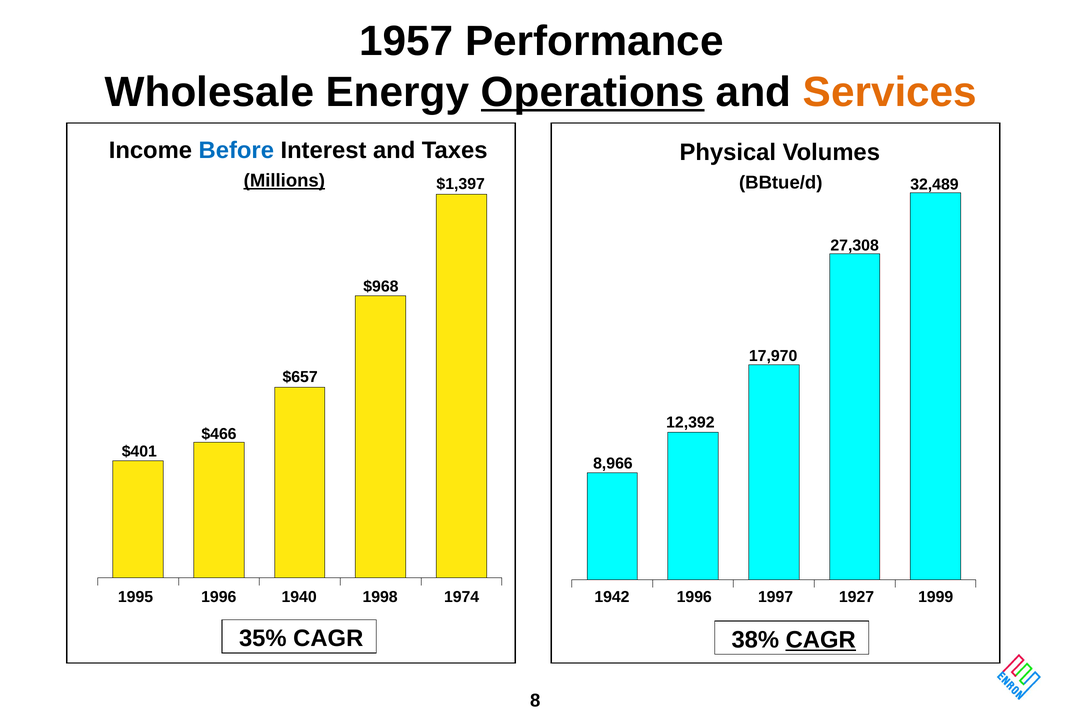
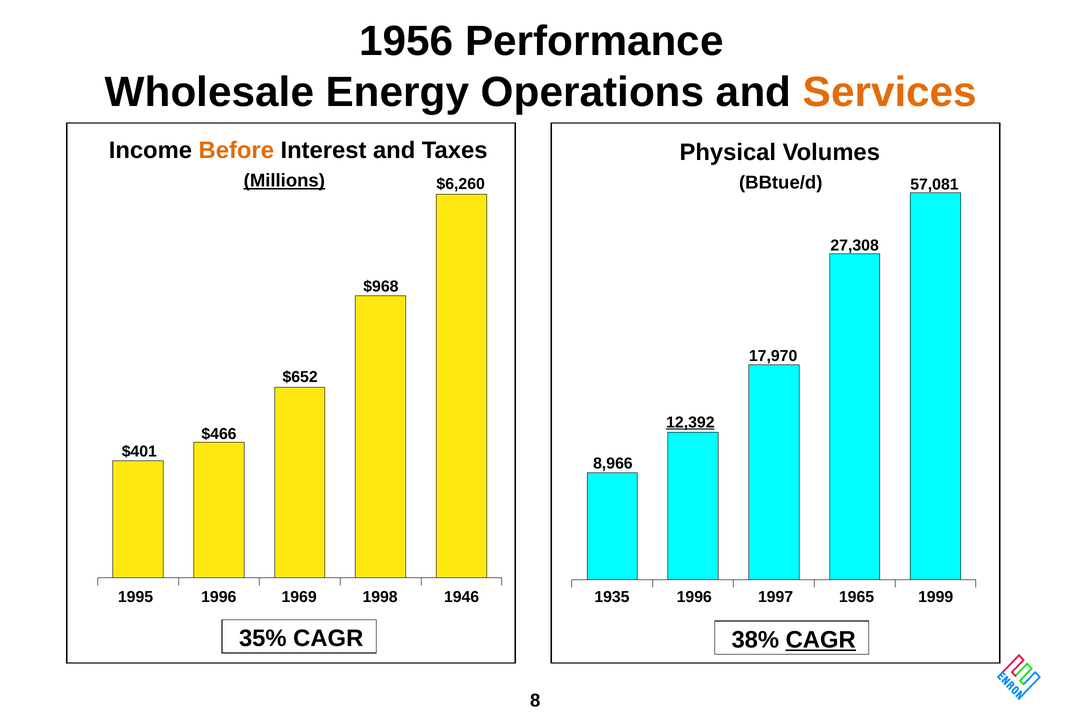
1957: 1957 -> 1956
Operations underline: present -> none
Before colour: blue -> orange
$1,397: $1,397 -> $6,260
32,489: 32,489 -> 57,081
$657: $657 -> $652
12,392 underline: none -> present
1940: 1940 -> 1969
1974: 1974 -> 1946
1942: 1942 -> 1935
1927: 1927 -> 1965
